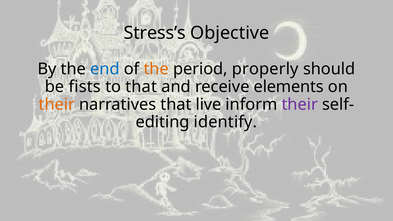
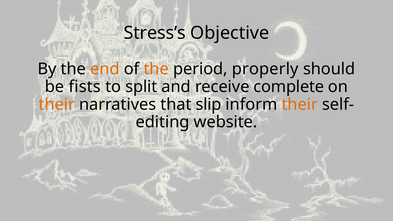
end colour: blue -> orange
to that: that -> split
elements: elements -> complete
live: live -> slip
their at (300, 104) colour: purple -> orange
identify: identify -> website
